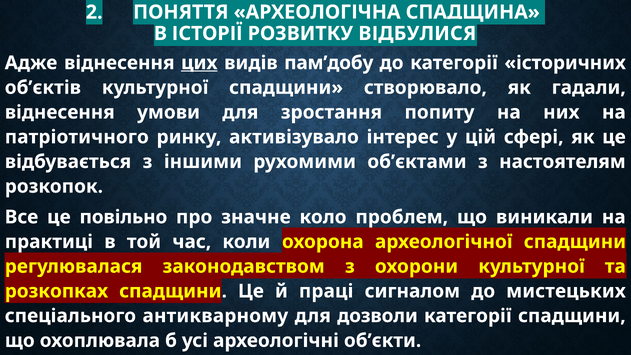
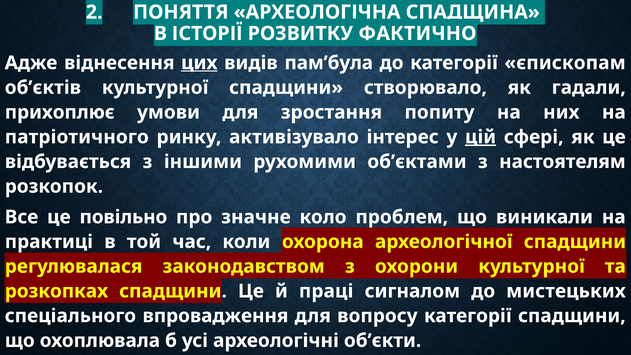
ВІДБУЛИСЯ: ВІДБУЛИСЯ -> ФАКТИЧНО
пам’добу: пам’добу -> пам’була
історичних: історичних -> єпископам
віднесення at (60, 112): віднесення -> прихоплює
цій underline: none -> present
антикварному: антикварному -> впровадження
дозволи: дозволи -> вопросу
